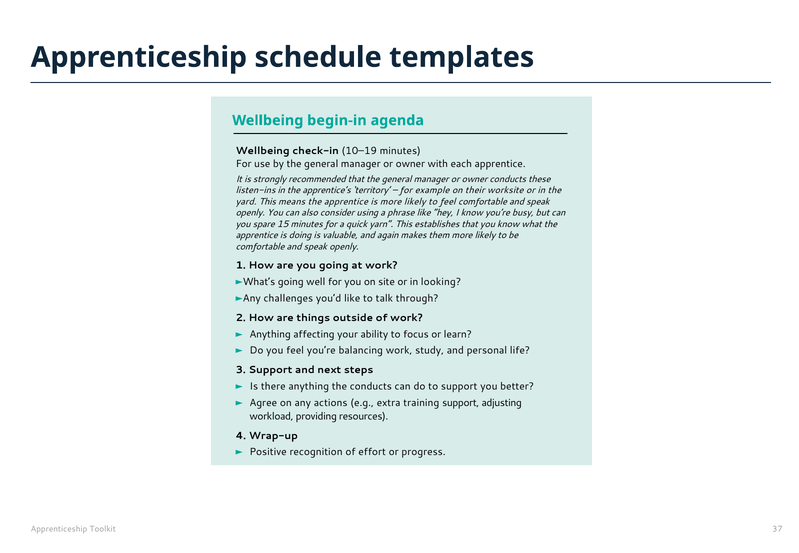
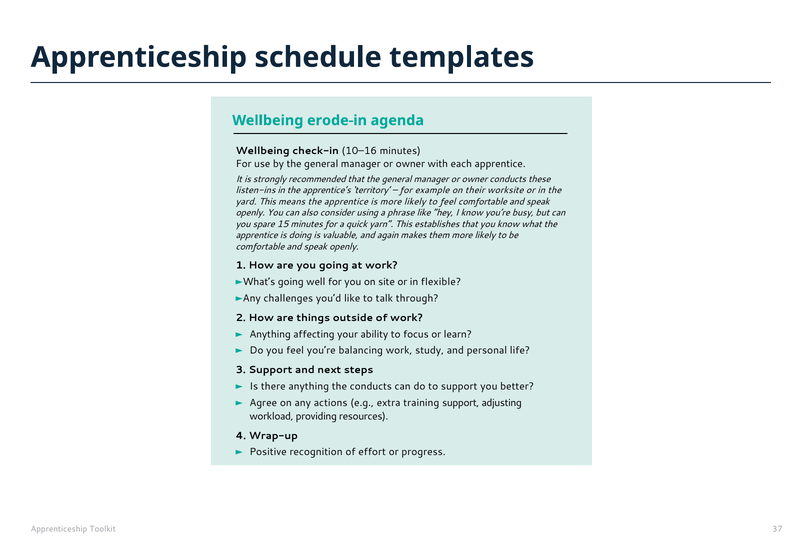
begin-in: begin-in -> erode-in
10–19: 10–19 -> 10–16
looking: looking -> flexible
